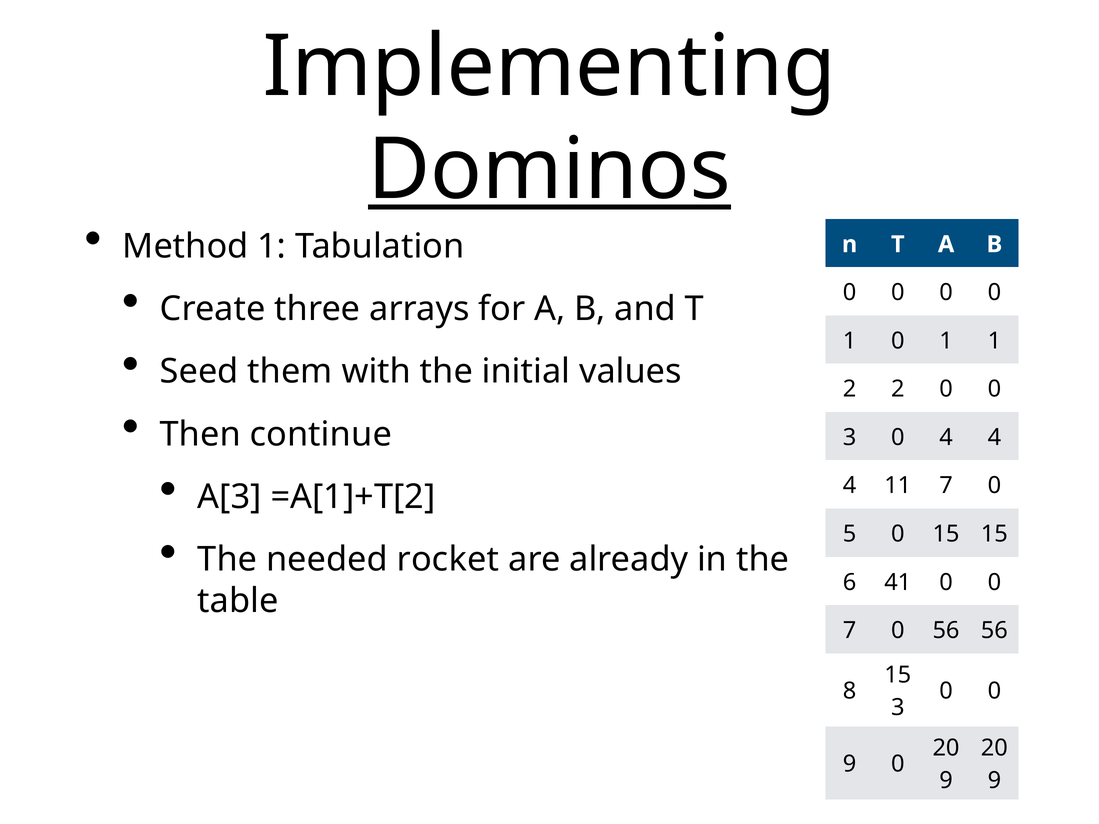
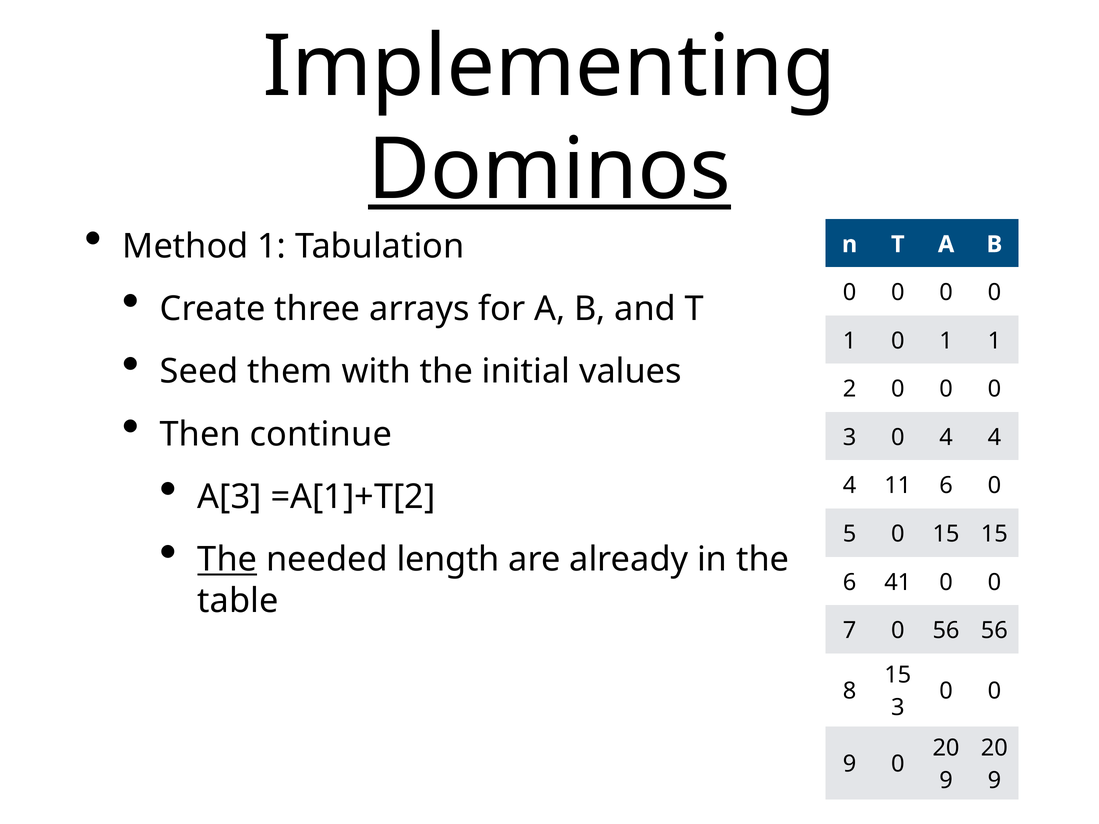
2 2: 2 -> 0
11 7: 7 -> 6
The at (227, 560) underline: none -> present
rocket: rocket -> length
